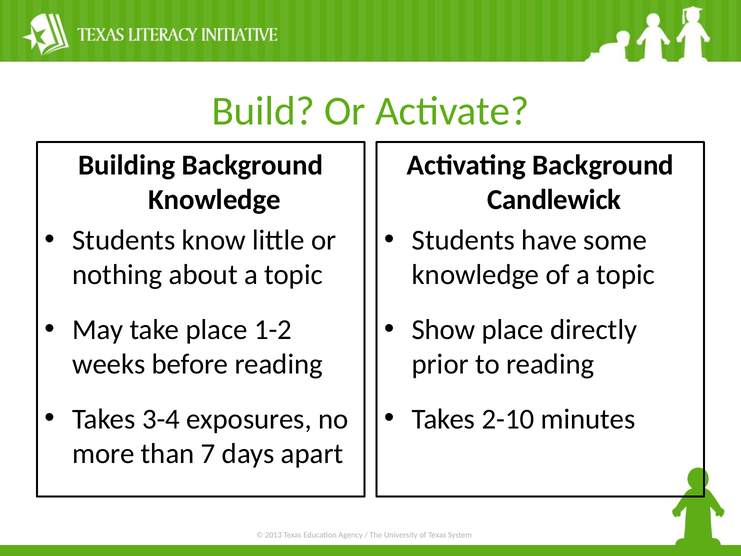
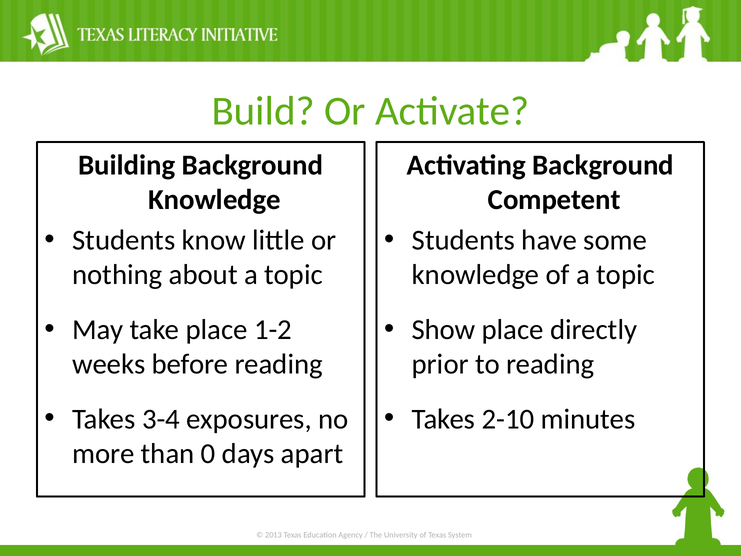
Candlewick: Candlewick -> Competent
7: 7 -> 0
